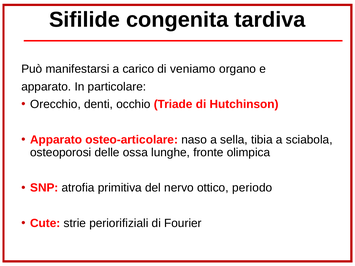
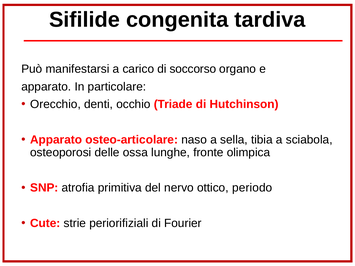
veniamo: veniamo -> soccorso
